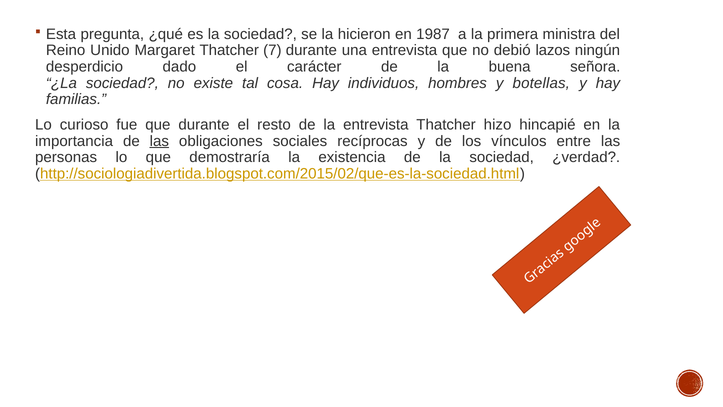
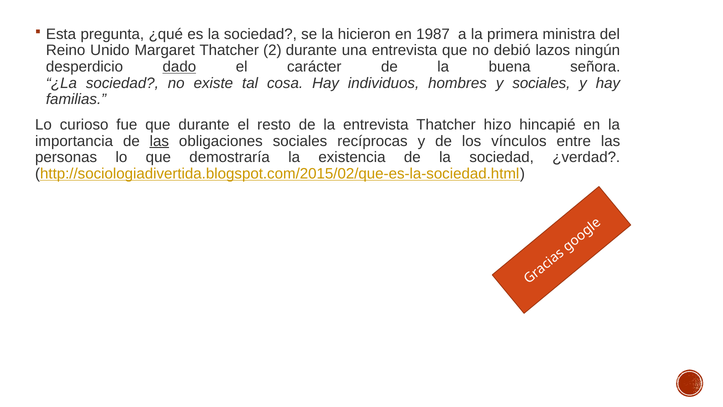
7: 7 -> 2
dado underline: none -> present
y botellas: botellas -> sociales
